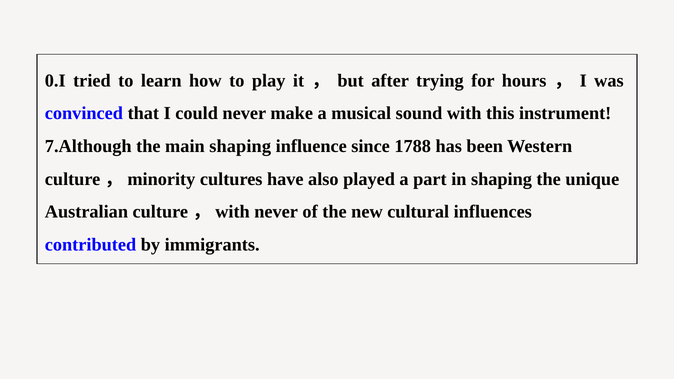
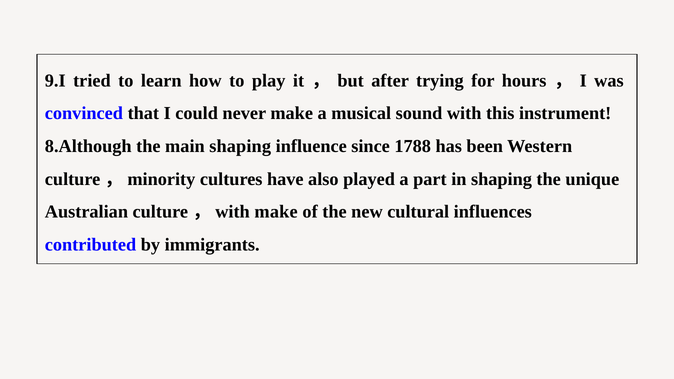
0.I: 0.I -> 9.I
7.Although: 7.Although -> 8.Although
culture，with never: never -> make
